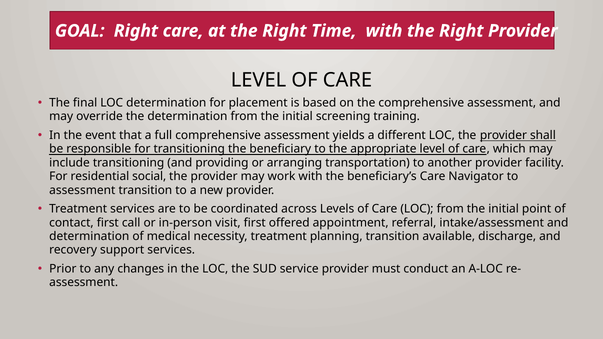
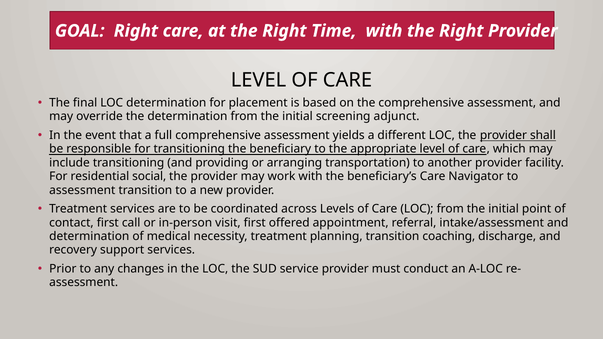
training: training -> adjunct
available: available -> coaching
